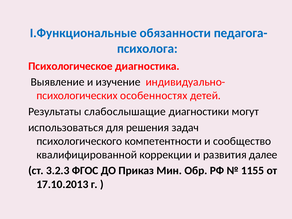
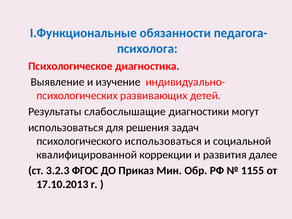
особенностях: особенностях -> развивающих
психологического компетентности: компетентности -> использоваться
сообщество: сообщество -> социальной
